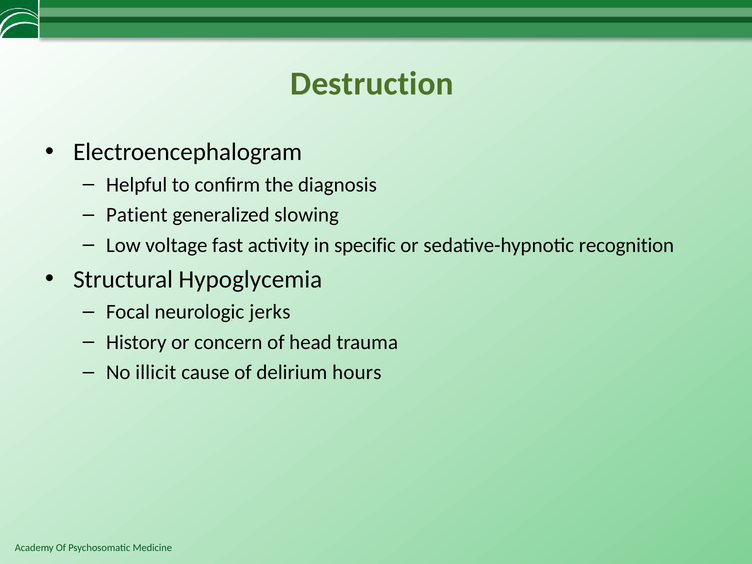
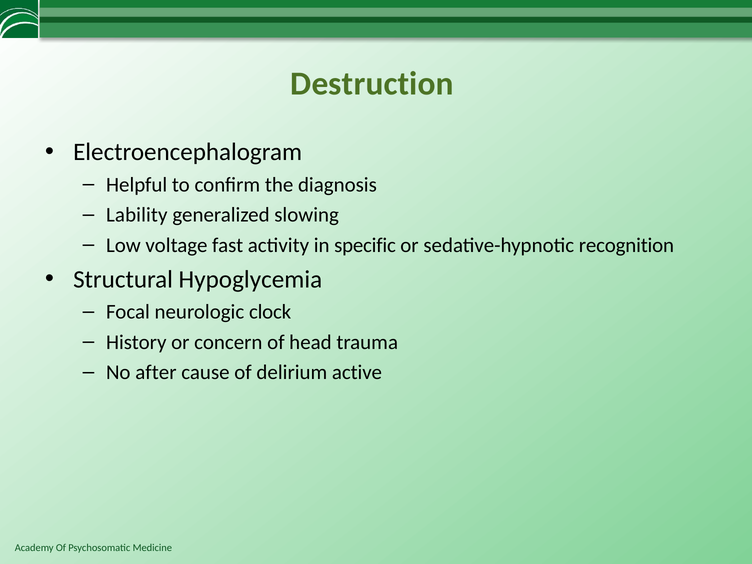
Patient: Patient -> Lability
jerks: jerks -> clock
illicit: illicit -> after
hours: hours -> active
